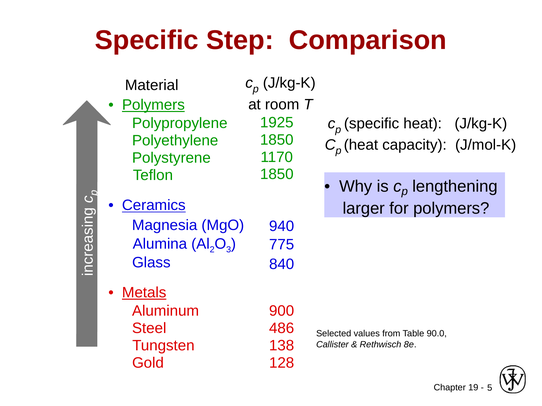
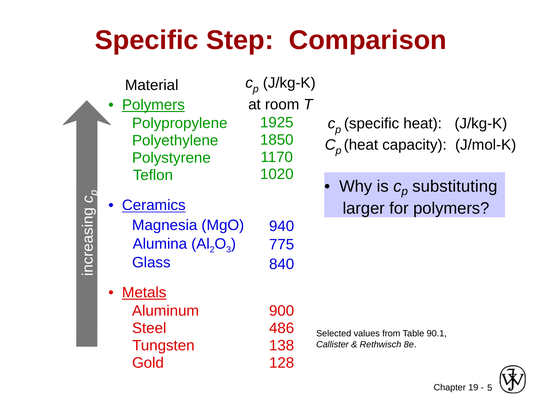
1850 at (277, 175): 1850 -> 1020
lengthening: lengthening -> substituting
90.0: 90.0 -> 90.1
